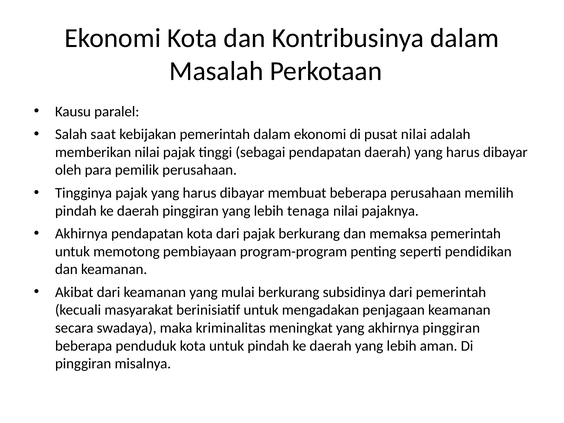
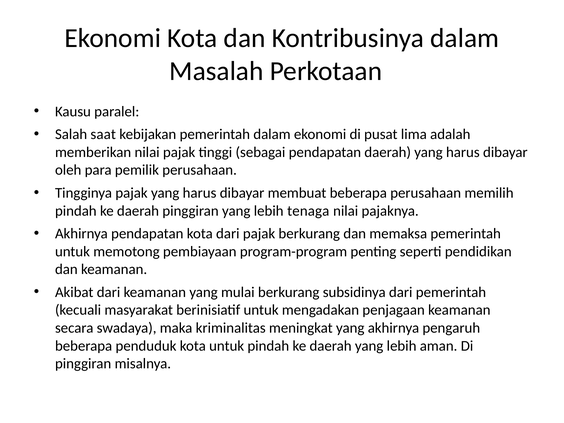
pusat nilai: nilai -> lima
akhirnya pinggiran: pinggiran -> pengaruh
